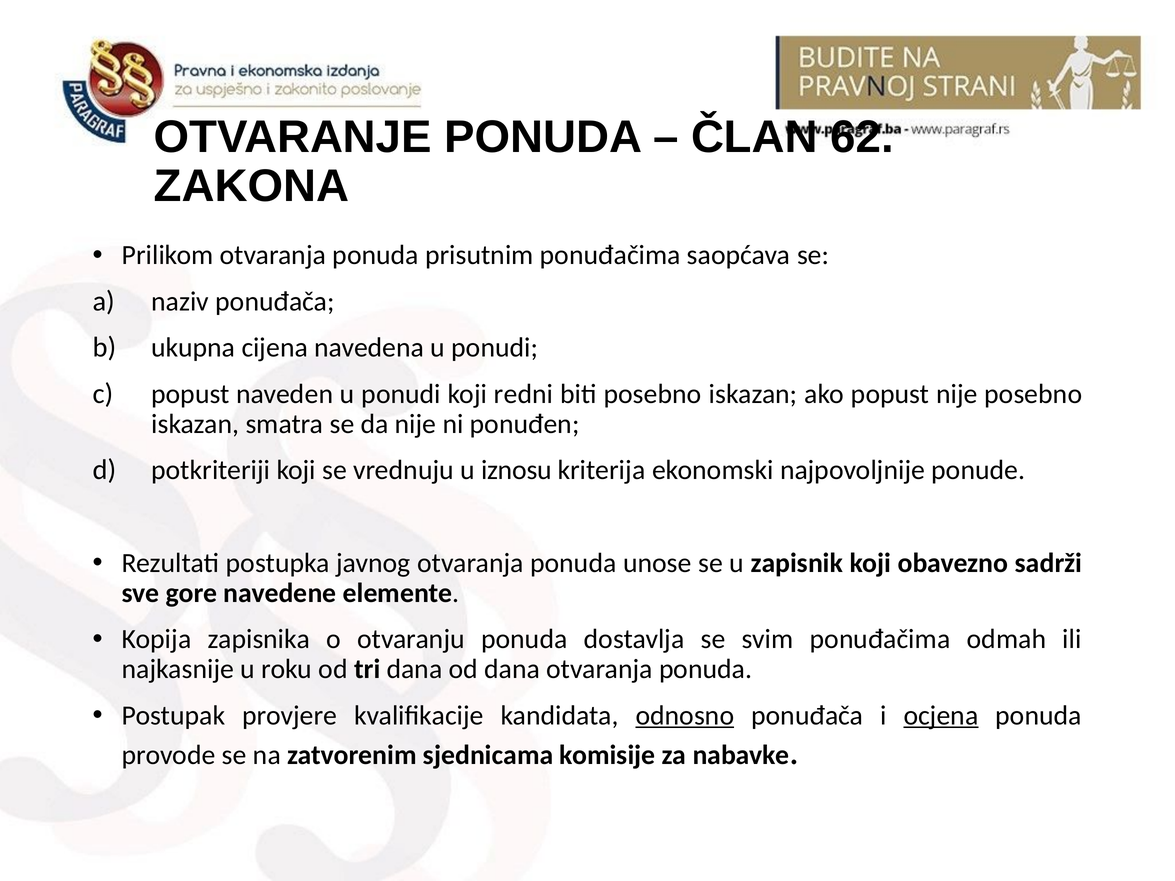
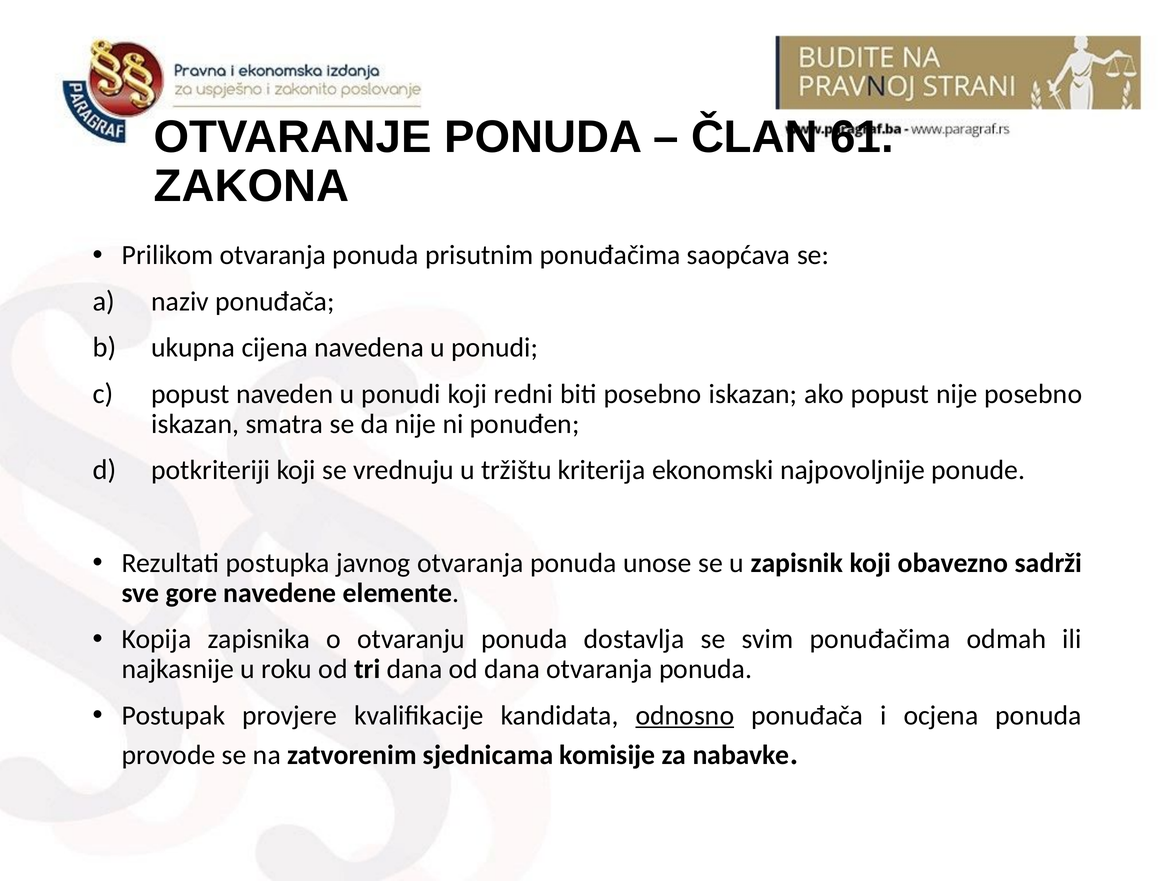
62: 62 -> 61
iznosu: iznosu -> tržištu
ocjena underline: present -> none
